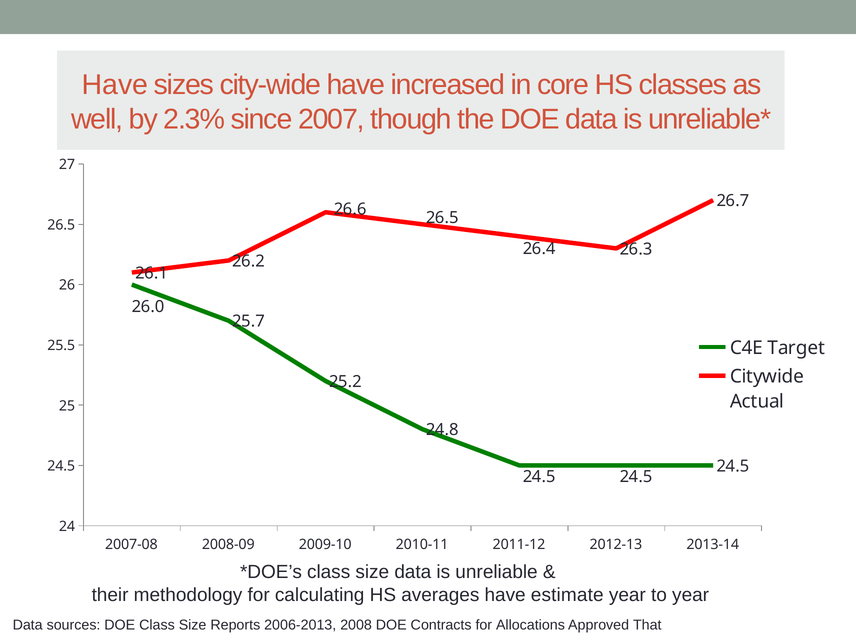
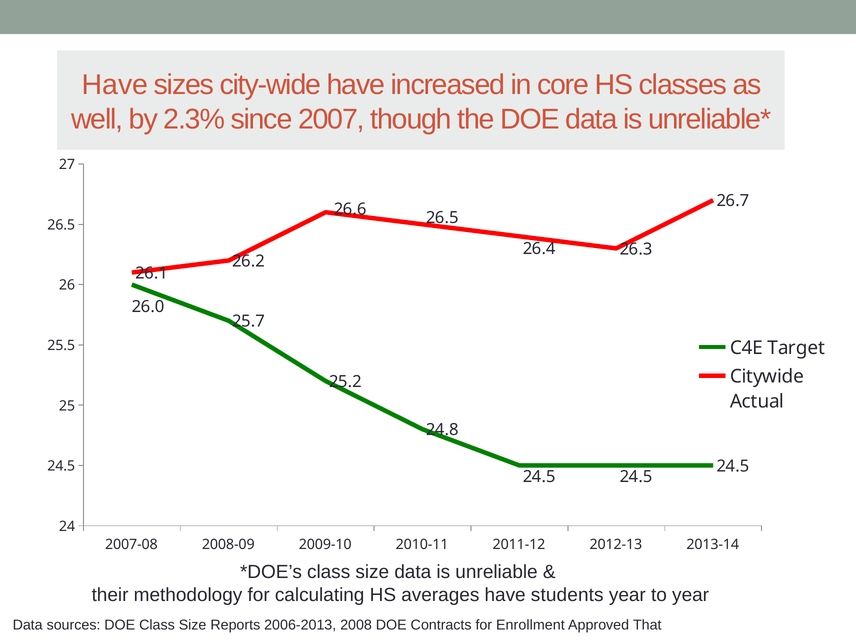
estimate: estimate -> students
Allocations: Allocations -> Enrollment
